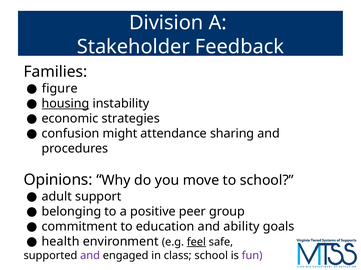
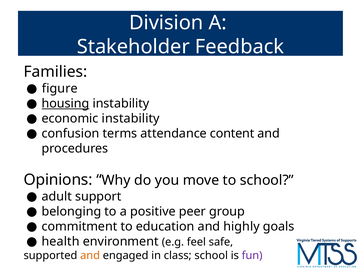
economic strategies: strategies -> instability
might: might -> terms
sharing: sharing -> content
ability: ability -> highly
feel underline: present -> none
and at (90, 256) colour: purple -> orange
